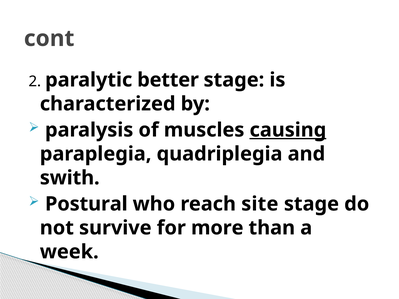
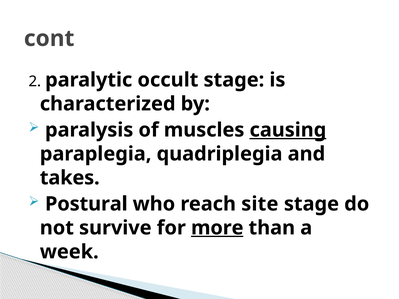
better: better -> occult
swith: swith -> takes
more underline: none -> present
